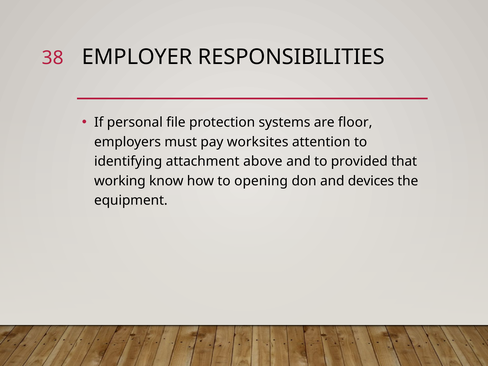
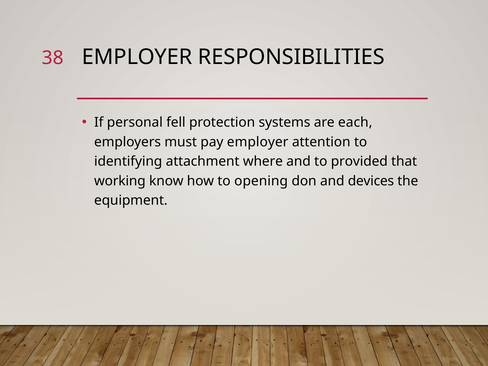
file: file -> fell
floor: floor -> each
pay worksites: worksites -> employer
above: above -> where
